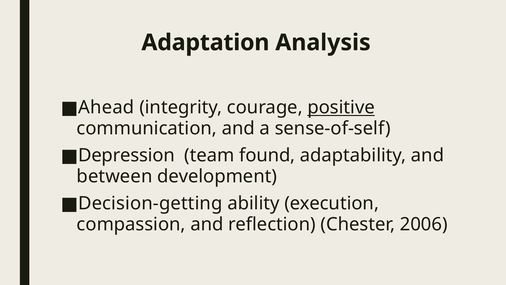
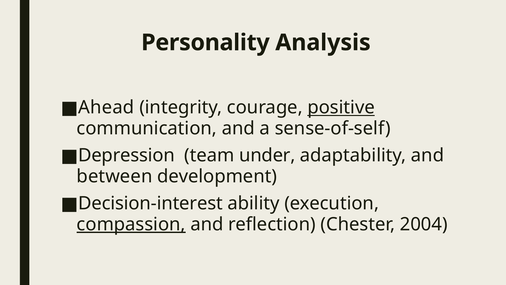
Adaptation: Adaptation -> Personality
found: found -> under
Decision-getting: Decision-getting -> Decision-interest
compassion underline: none -> present
2006: 2006 -> 2004
